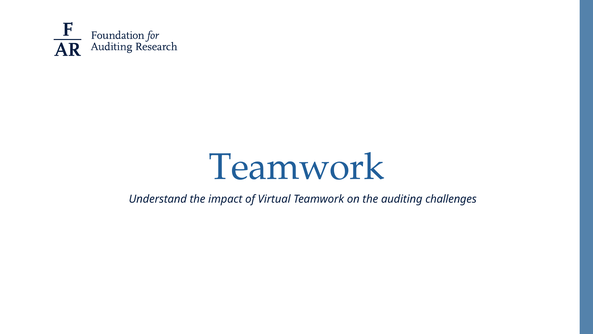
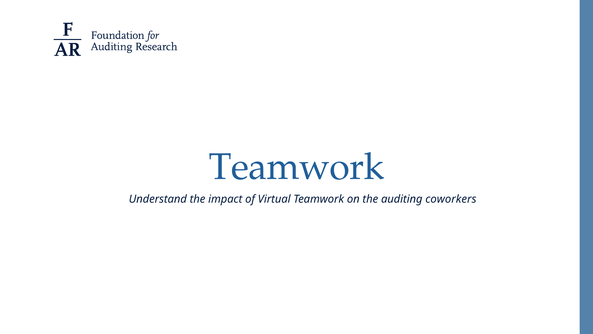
challenges: challenges -> coworkers
